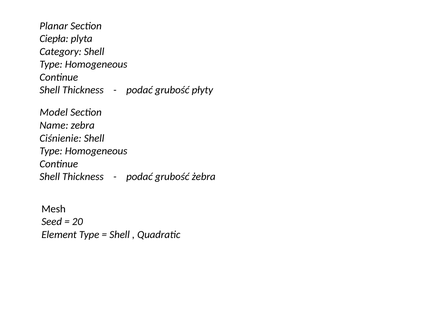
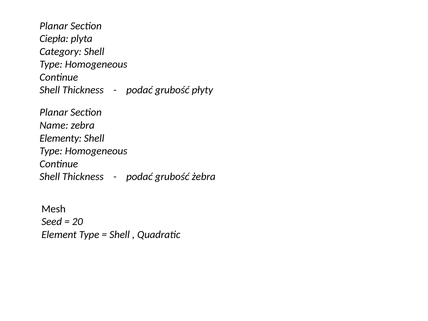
Model at (54, 112): Model -> Planar
Ciśnienie: Ciśnienie -> Elementy
